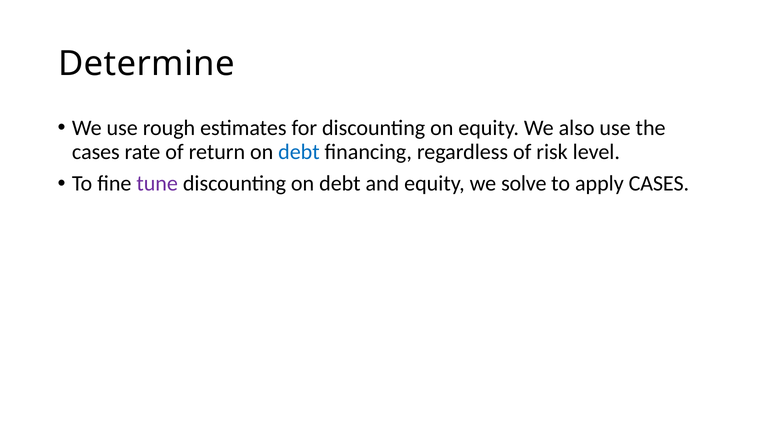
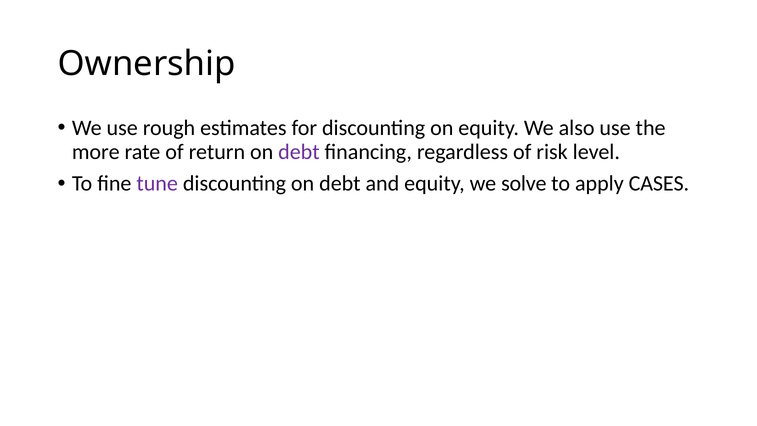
Determine: Determine -> Ownership
cases at (96, 152): cases -> more
debt at (299, 152) colour: blue -> purple
